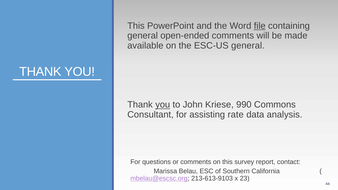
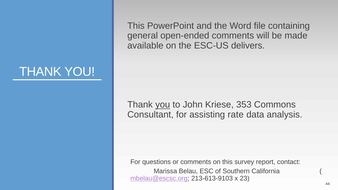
file underline: present -> none
ESC-US general: general -> delivers
990: 990 -> 353
